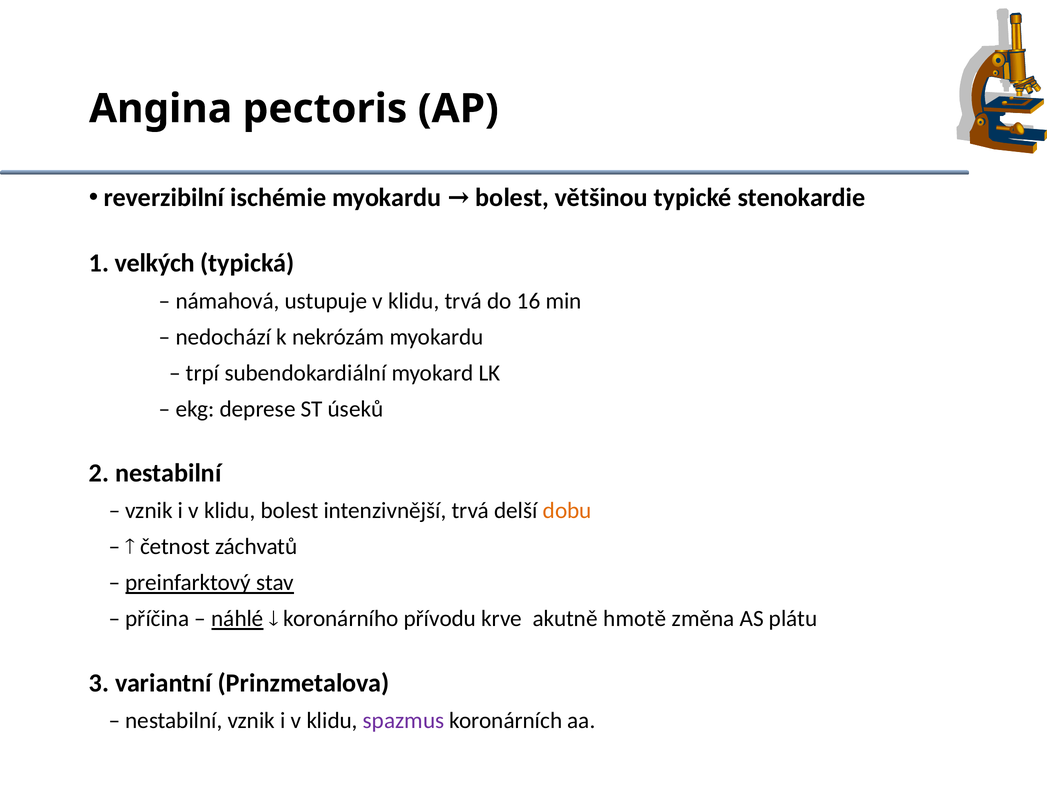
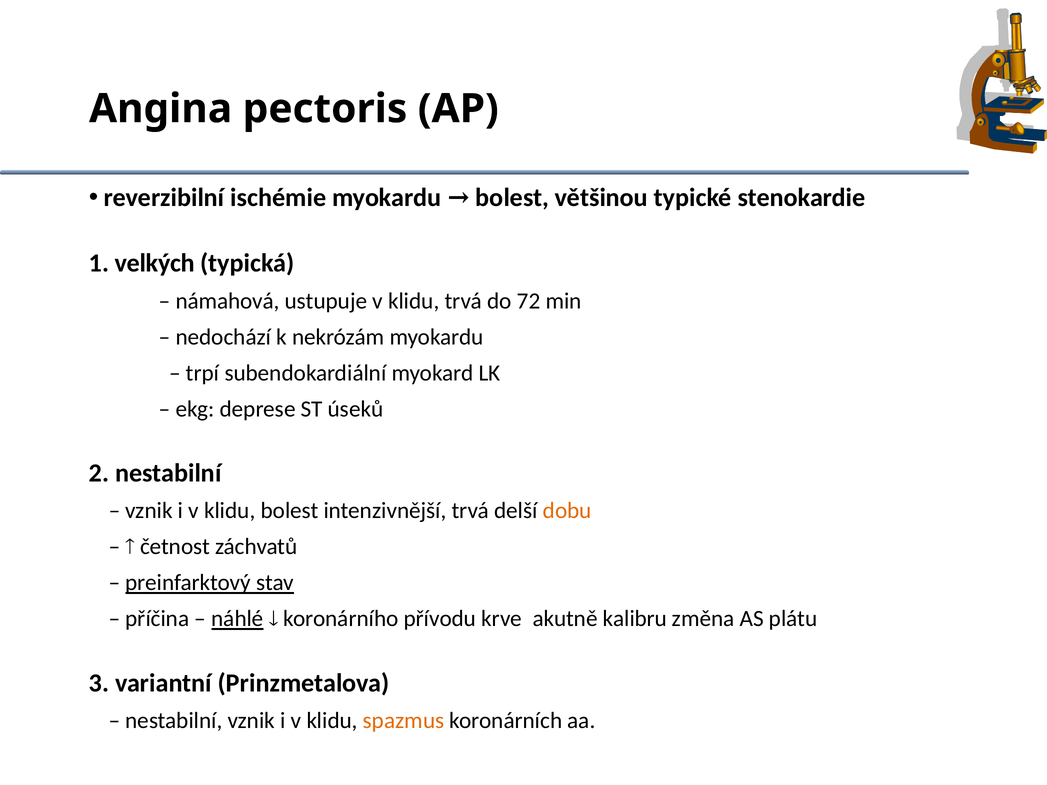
16: 16 -> 72
hmotě: hmotě -> kalibru
spazmus colour: purple -> orange
